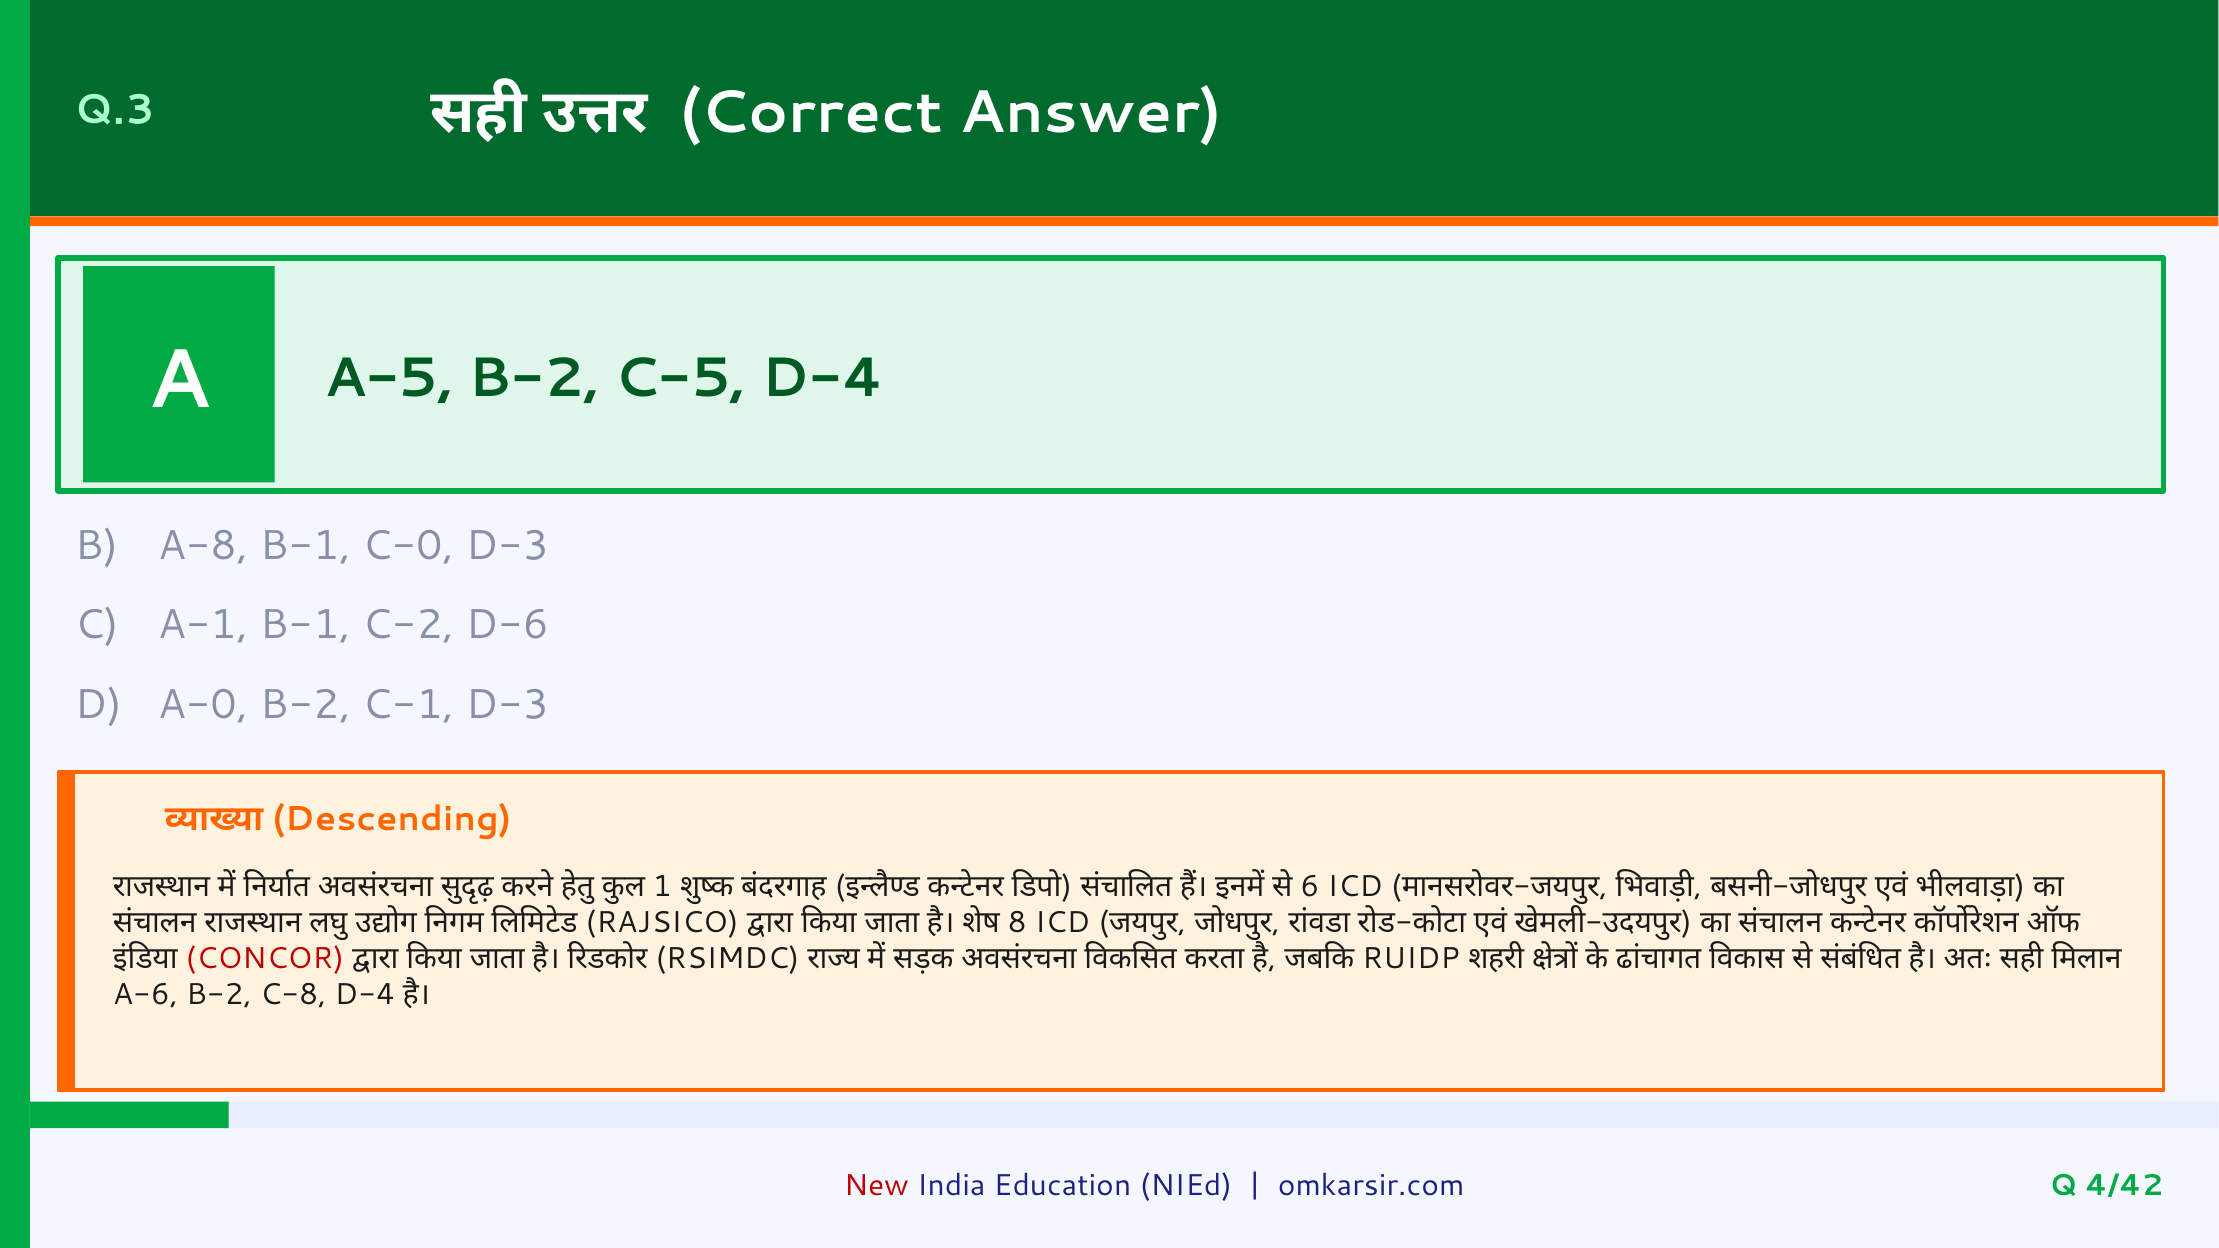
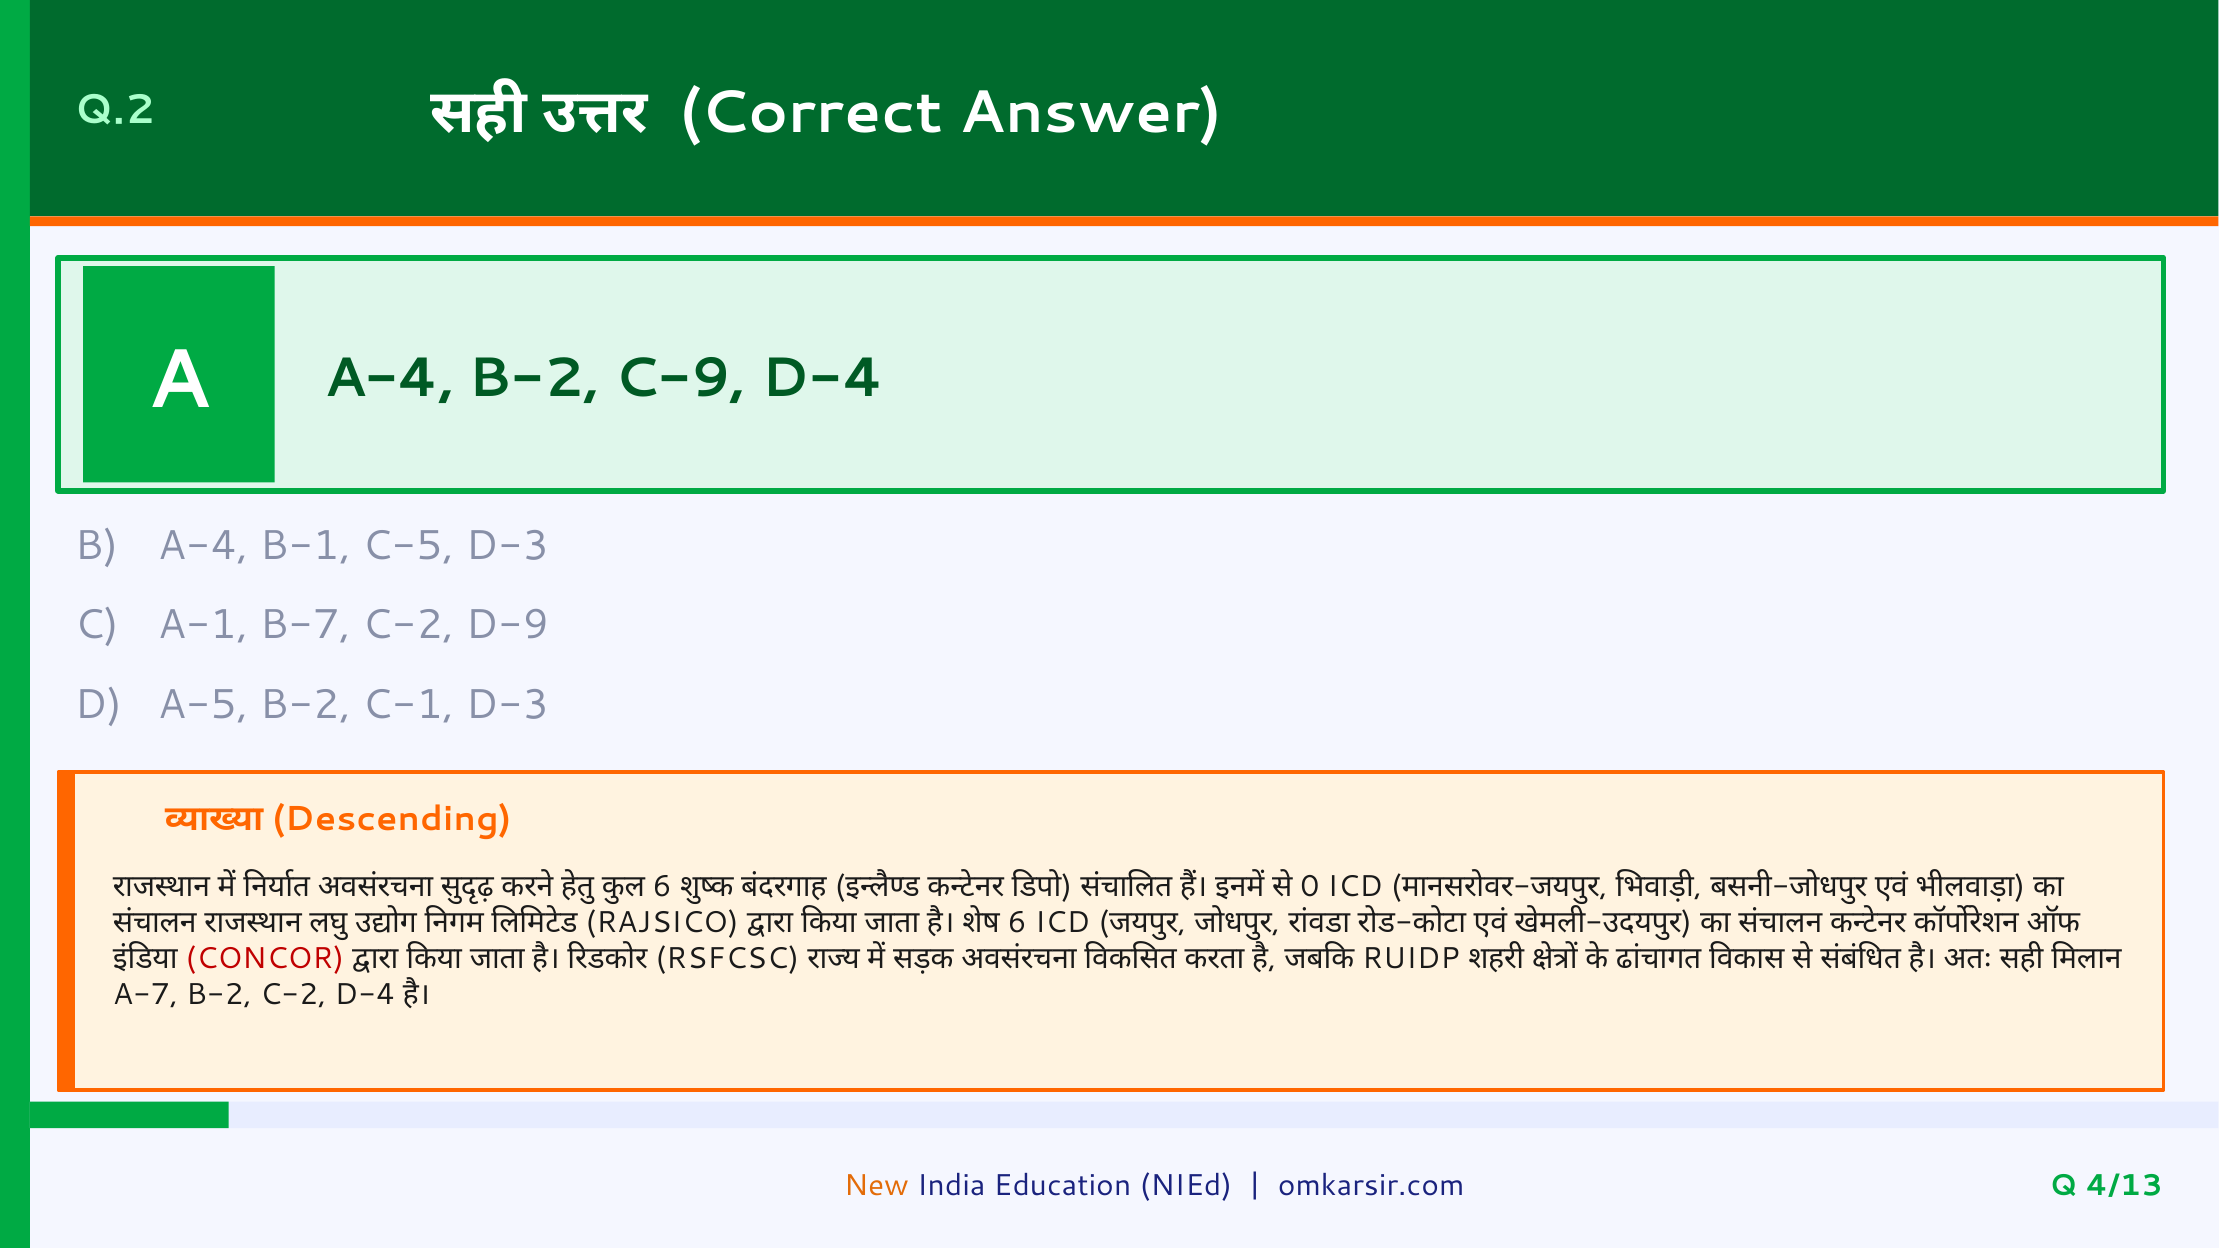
Q.3: Q.3 -> Q.2
A A-5: A-5 -> A-4
C-5: C-5 -> C-9
B A-8: A-8 -> A-4
C-0: C-0 -> C-5
A-1 B-1: B-1 -> B-7
D-6: D-6 -> D-9
A-0: A-0 -> A-5
1 at (662, 887): 1 -> 6
6: 6 -> 0
8 at (1017, 923): 8 -> 6
RSIMDC: RSIMDC -> RSFCSC
A-6: A-6 -> A-7
B-2 C-8: C-8 -> C-2
New colour: red -> orange
4/42: 4/42 -> 4/13
